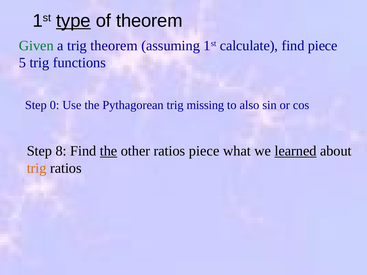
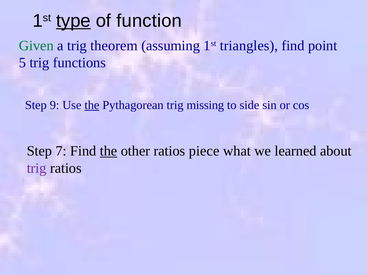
of theorem: theorem -> function
calculate: calculate -> triangles
find piece: piece -> point
0: 0 -> 9
the at (92, 105) underline: none -> present
also: also -> side
8: 8 -> 7
learned underline: present -> none
trig at (37, 168) colour: orange -> purple
